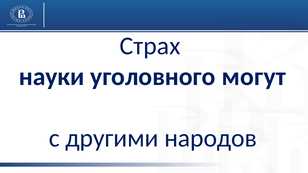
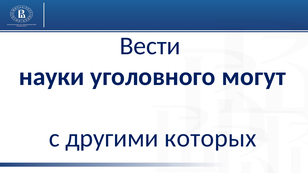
Страх: Страх -> Вести
народов: народов -> которых
